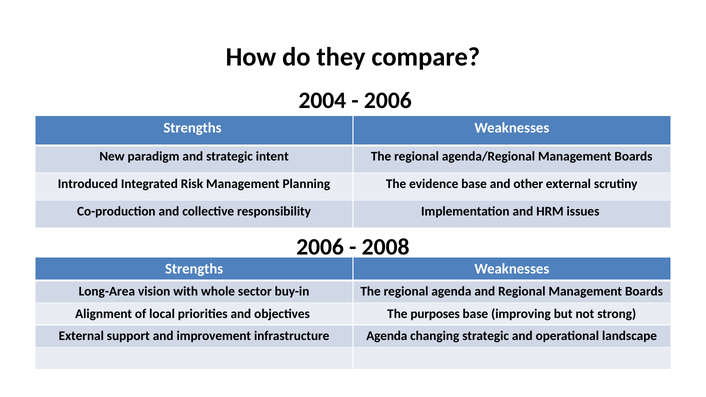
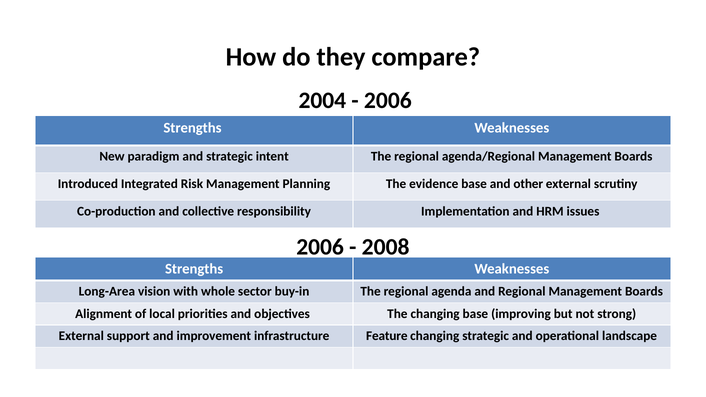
The purposes: purposes -> changing
infrastructure Agenda: Agenda -> Feature
